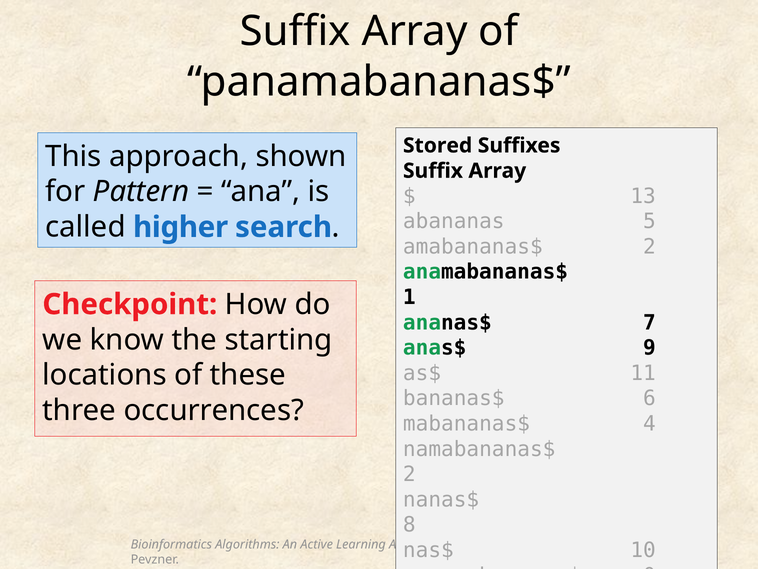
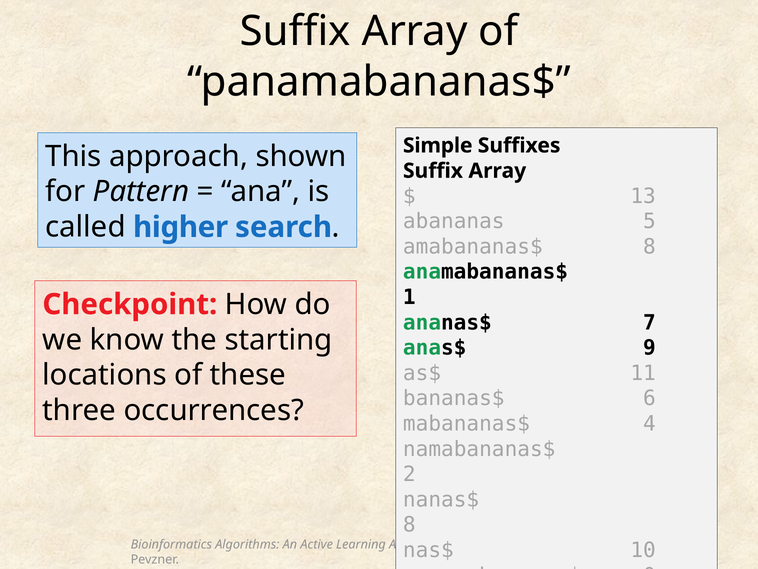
Stored: Stored -> Simple
amabananas$ 2: 2 -> 8
